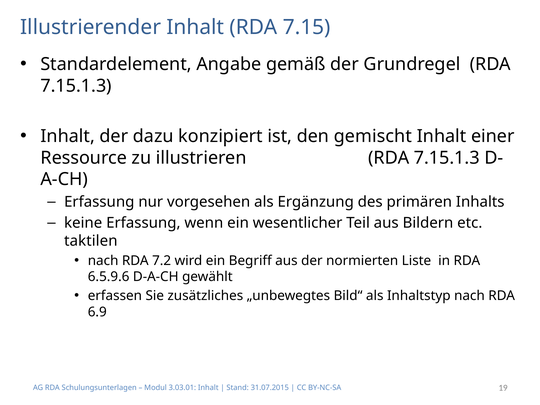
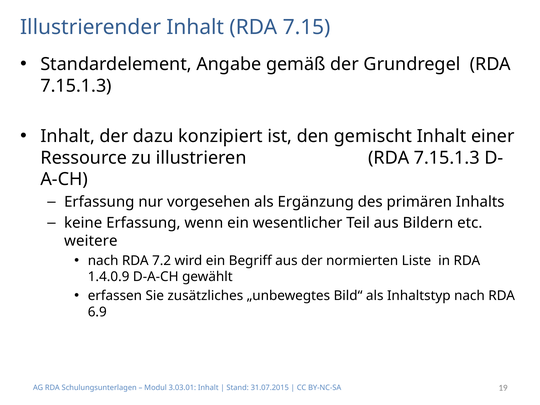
taktilen: taktilen -> weitere
6.5.9.6: 6.5.9.6 -> 1.4.0.9
